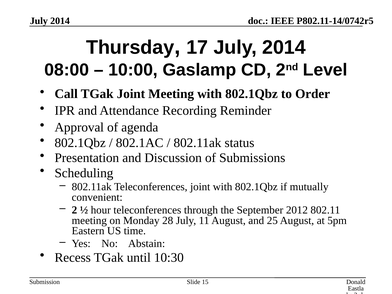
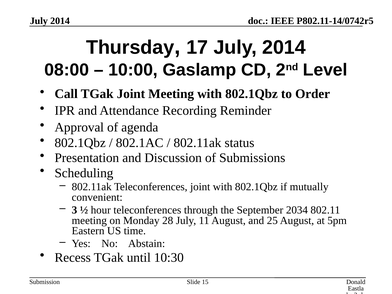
2: 2 -> 3
2012: 2012 -> 2034
